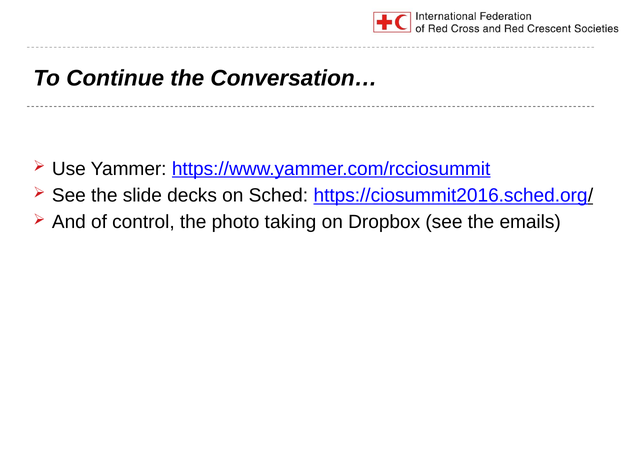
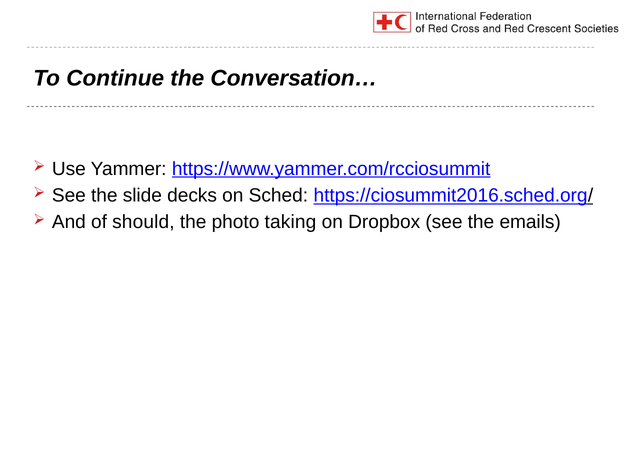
control: control -> should
